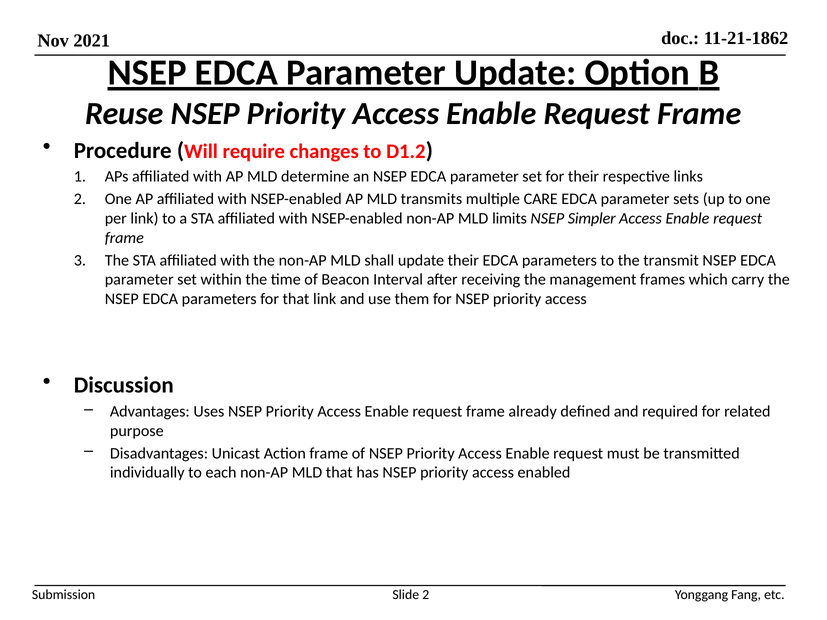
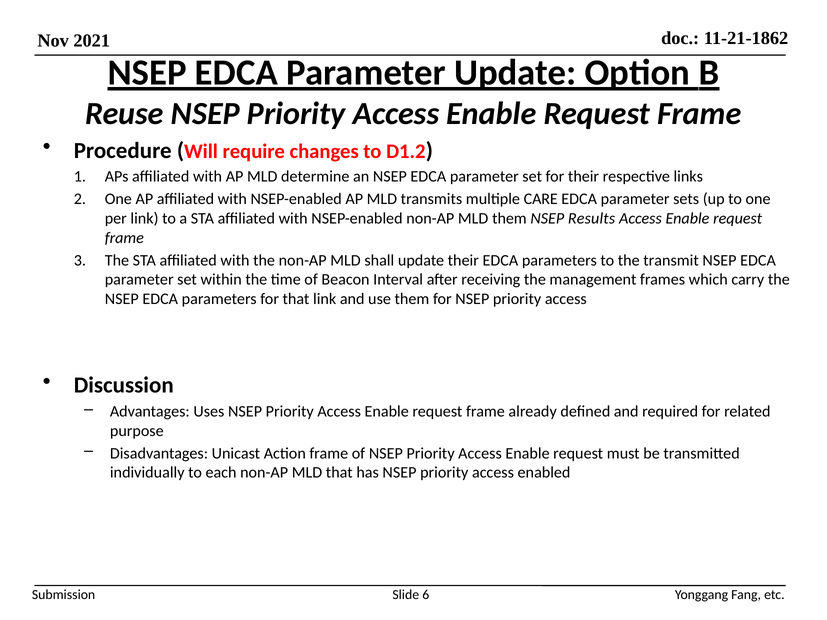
MLD limits: limits -> them
Simpler: Simpler -> Results
Slide 2: 2 -> 6
